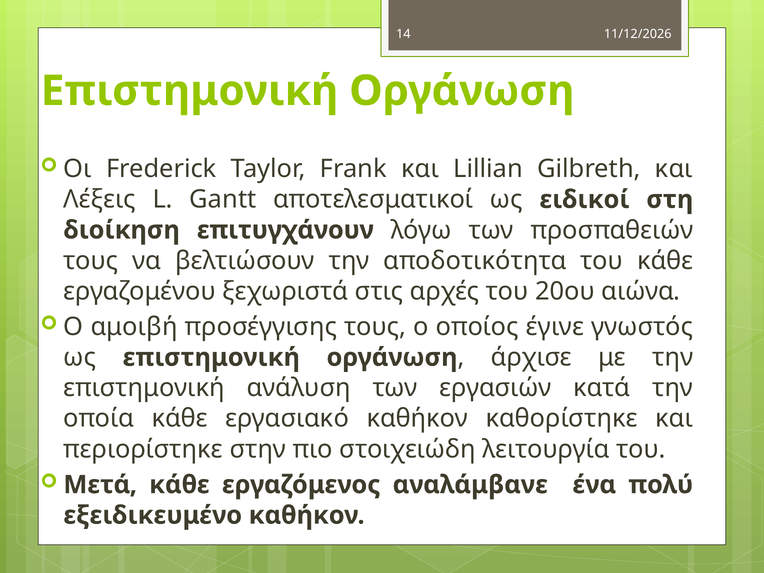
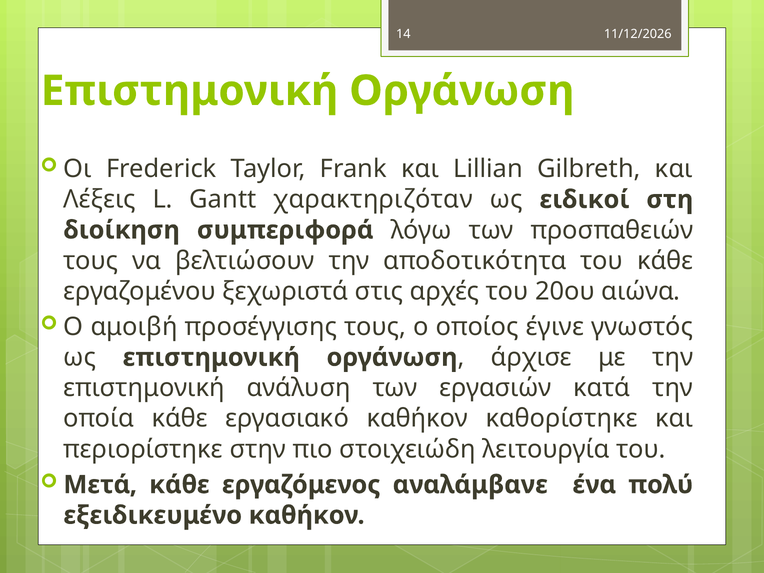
αποτελεσματικοί: αποτελεσματικοί -> χαρακτηριζόταν
επιτυγχάνουν: επιτυγχάνουν -> συμπεριφορά
